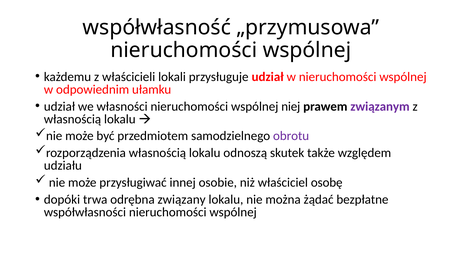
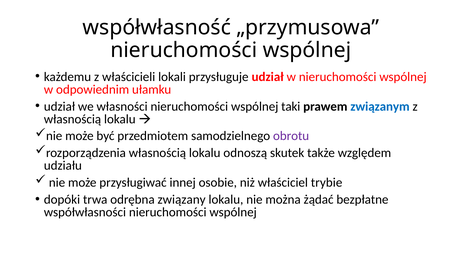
niej: niej -> taki
związanym colour: purple -> blue
osobę: osobę -> trybie
